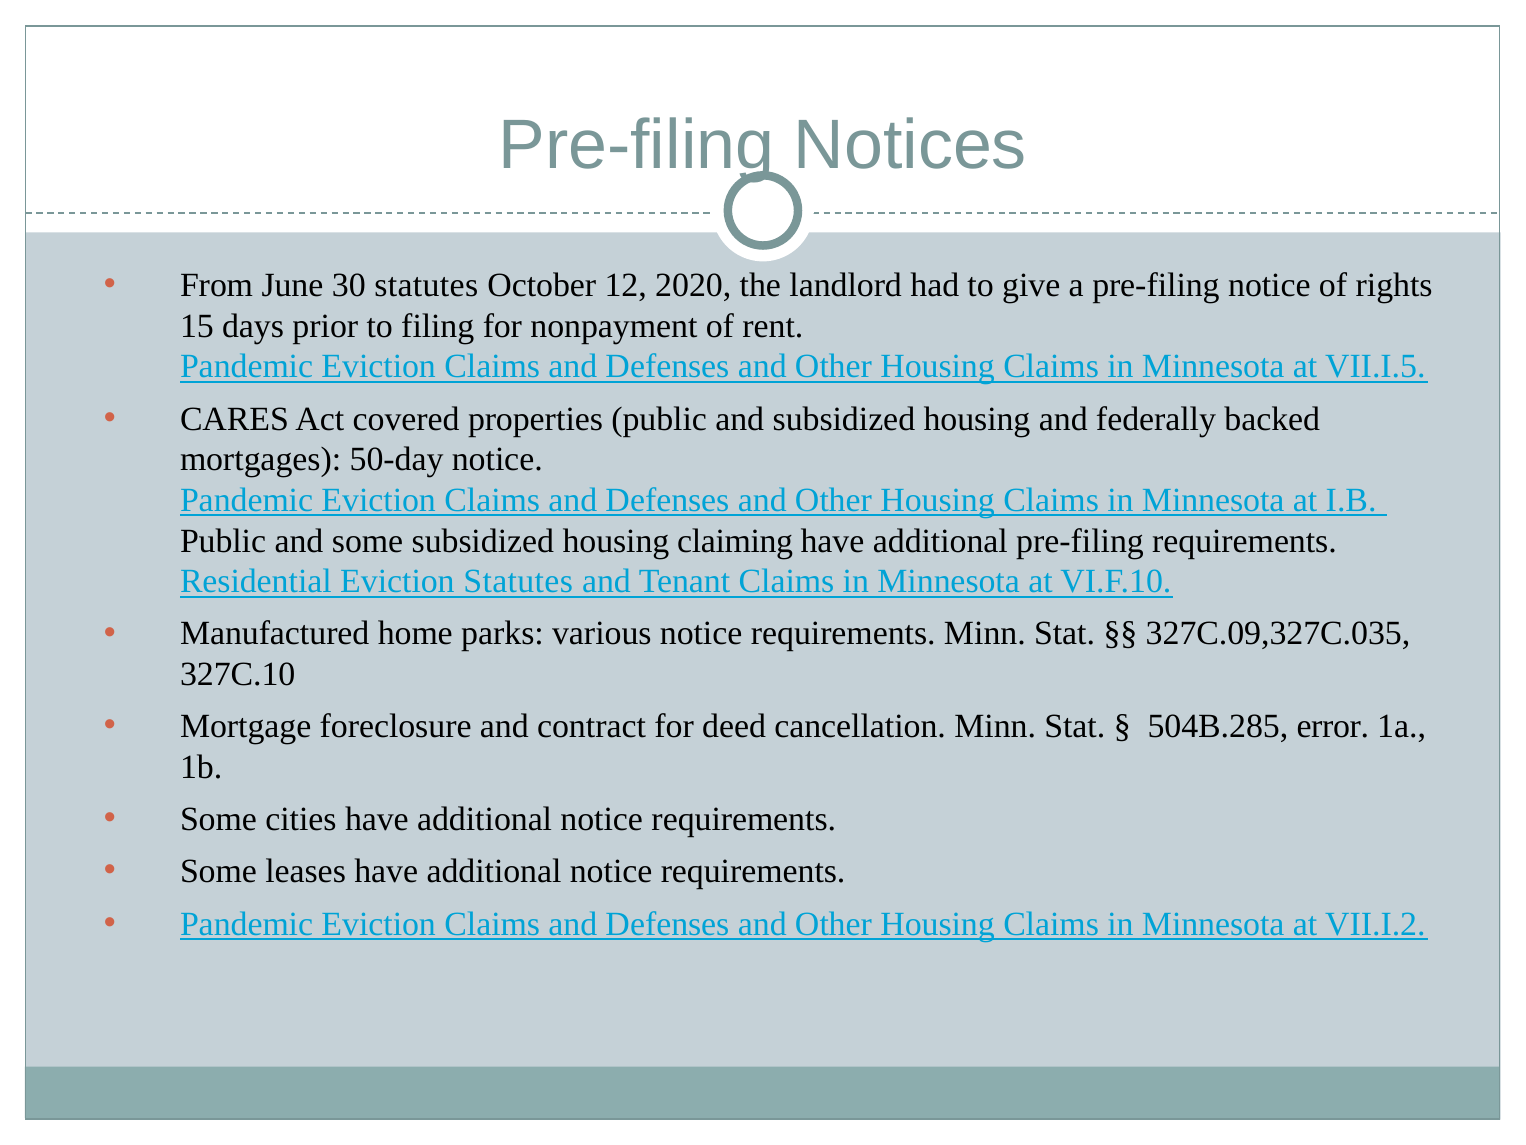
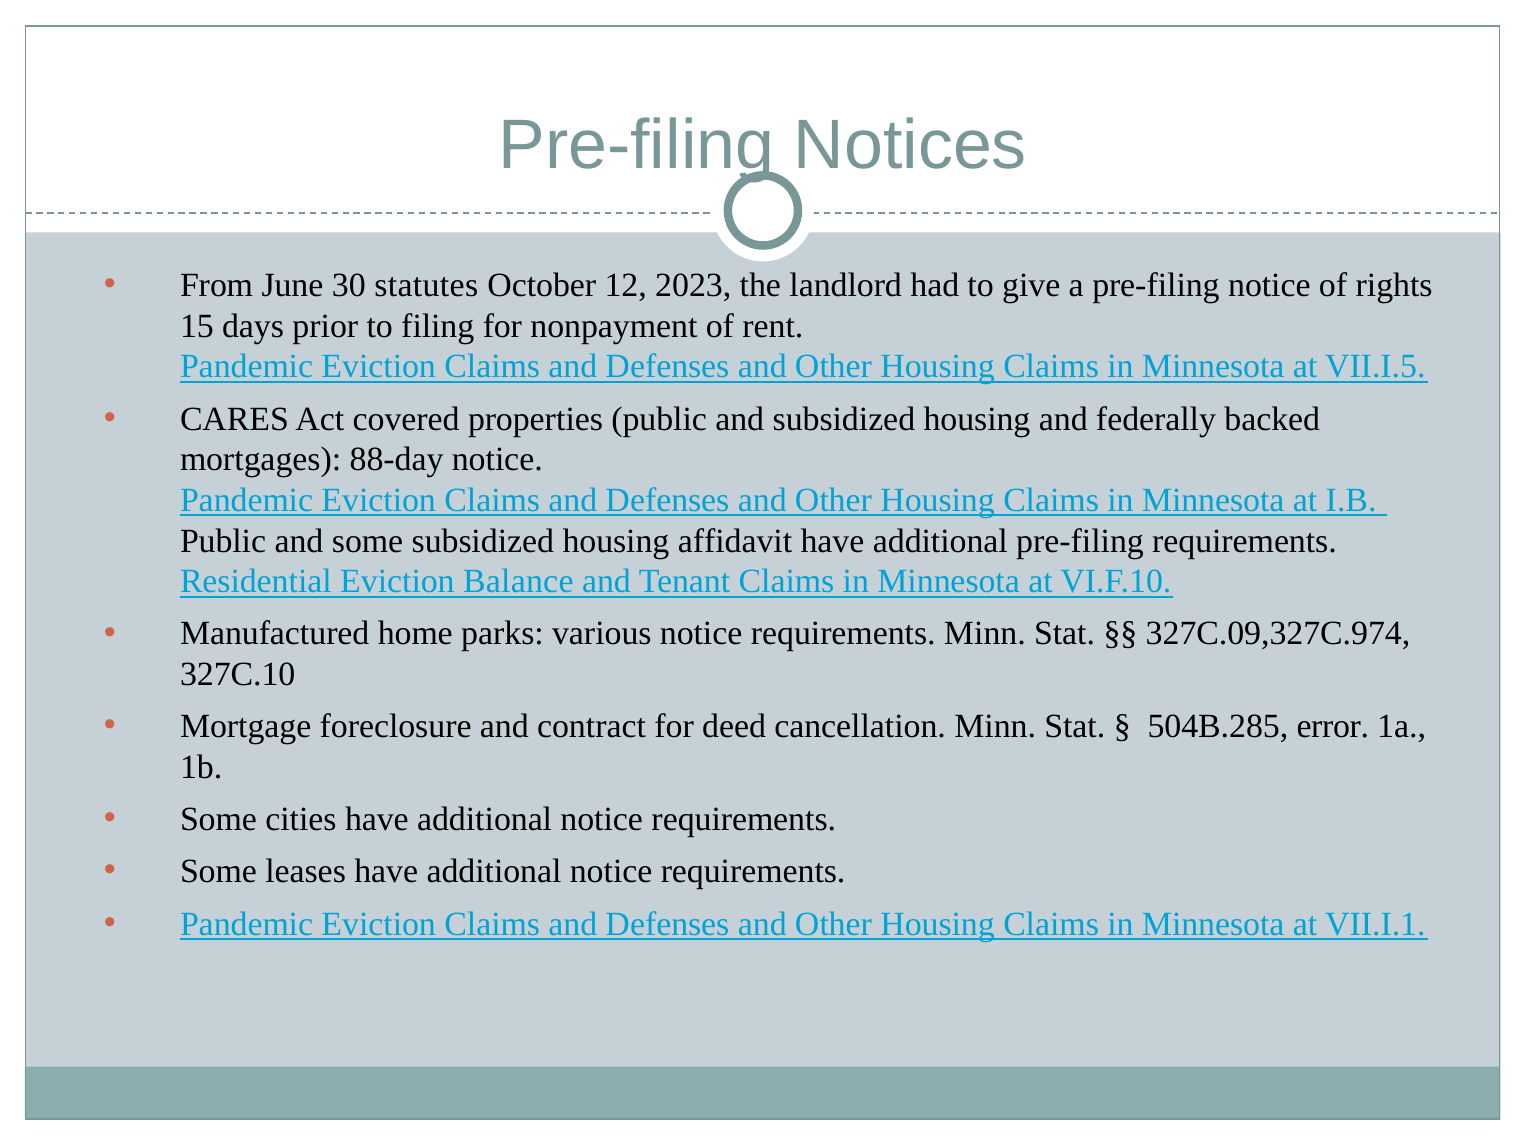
2020: 2020 -> 2023
50-day: 50-day -> 88-day
claiming: claiming -> affidavit
Eviction Statutes: Statutes -> Balance
327C.09,327C.035: 327C.09,327C.035 -> 327C.09,327C.974
VII.I.2: VII.I.2 -> VII.I.1
